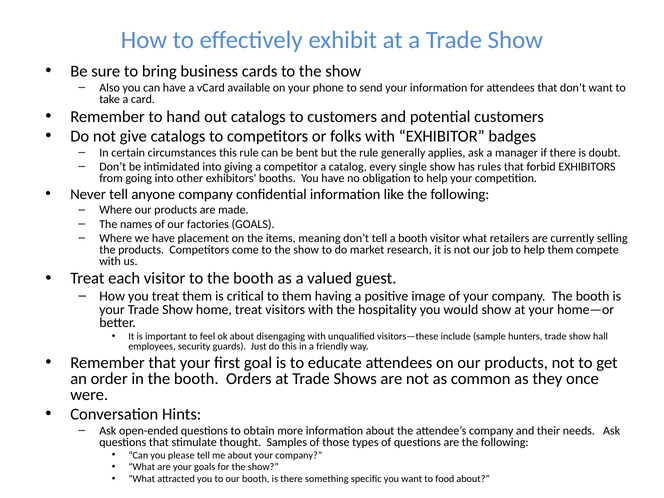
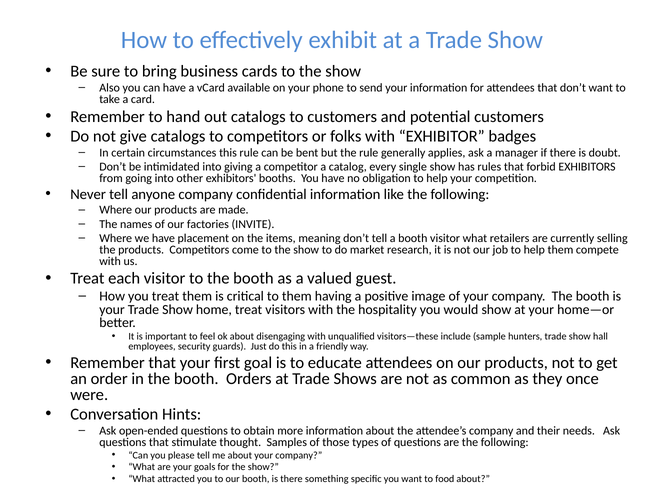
factories GOALS: GOALS -> INVITE
